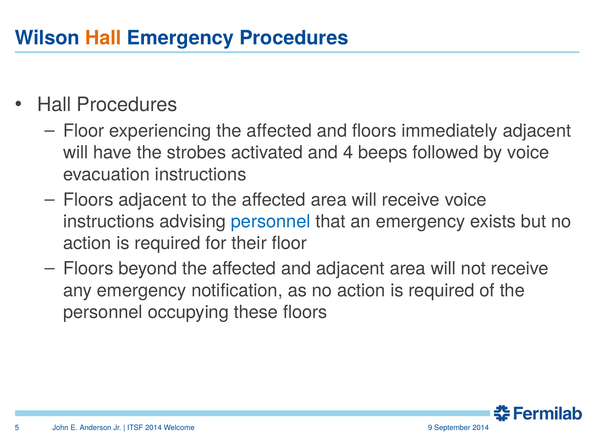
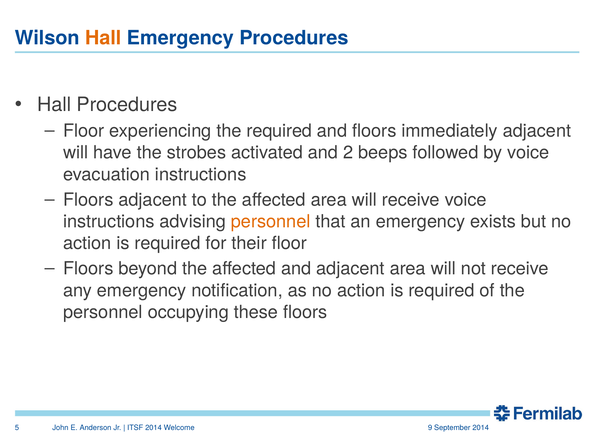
experiencing the affected: affected -> required
4: 4 -> 2
personnel at (271, 222) colour: blue -> orange
